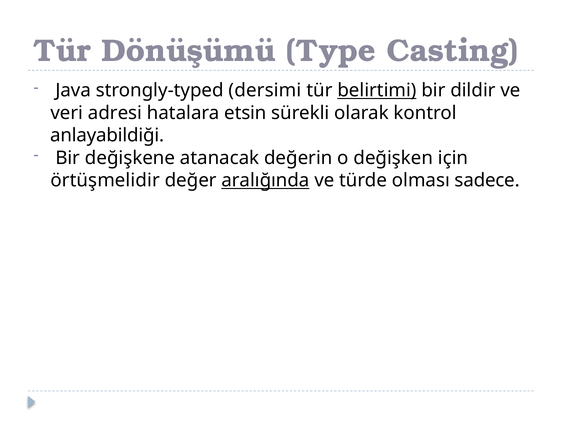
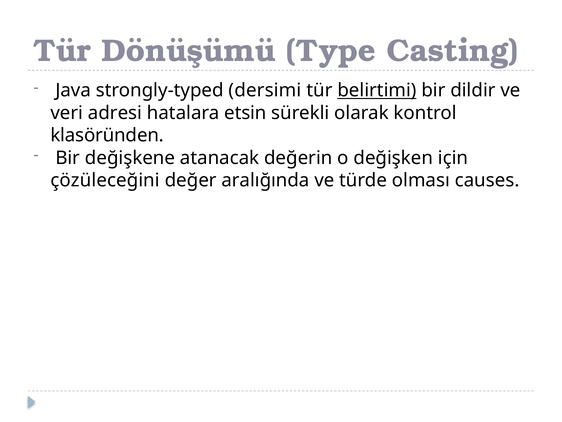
anlayabildiği: anlayabildiği -> klasöründen
örtüşmelidir: örtüşmelidir -> çözüleceğini
aralığında underline: present -> none
sadece: sadece -> causes
